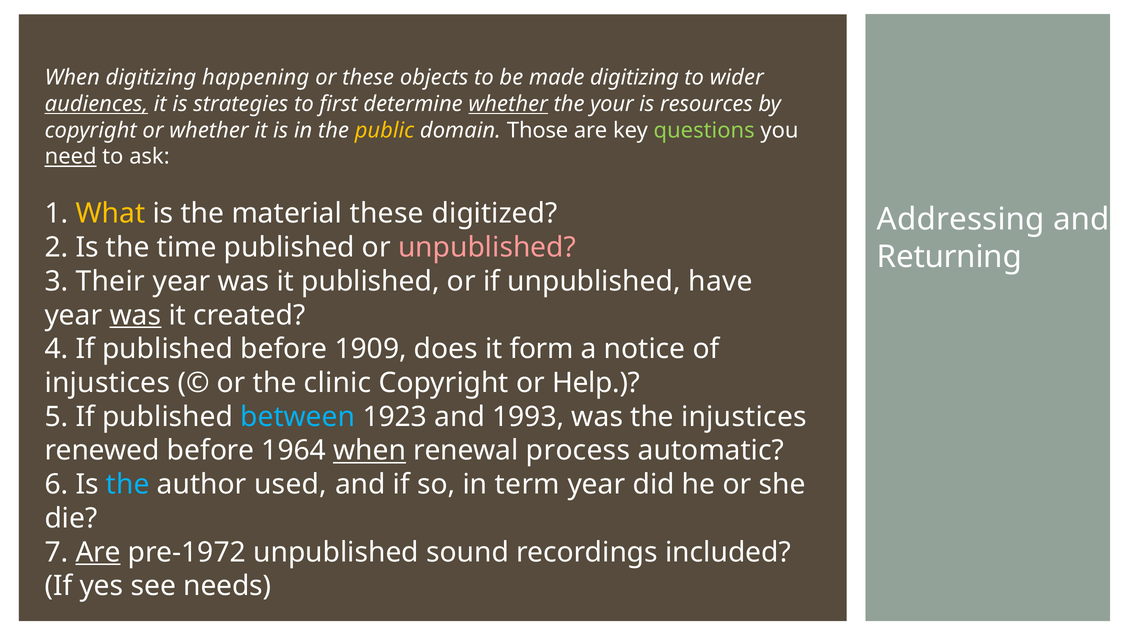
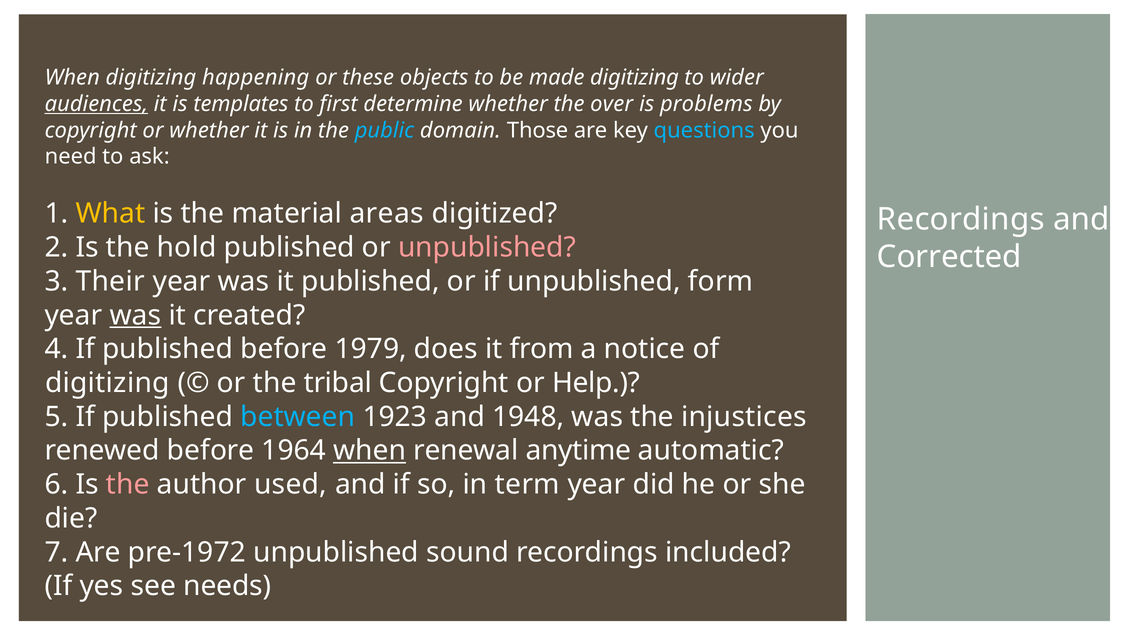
strategies: strategies -> templates
whether at (508, 104) underline: present -> none
your: your -> over
resources: resources -> problems
public colour: yellow -> light blue
questions colour: light green -> light blue
need underline: present -> none
material these: these -> areas
Addressing at (961, 219): Addressing -> Recordings
time: time -> hold
Returning: Returning -> Corrected
have: have -> form
1909: 1909 -> 1979
form: form -> from
injustices at (107, 383): injustices -> digitizing
clinic: clinic -> tribal
1993: 1993 -> 1948
process: process -> anytime
the at (128, 485) colour: light blue -> pink
Are at (98, 552) underline: present -> none
